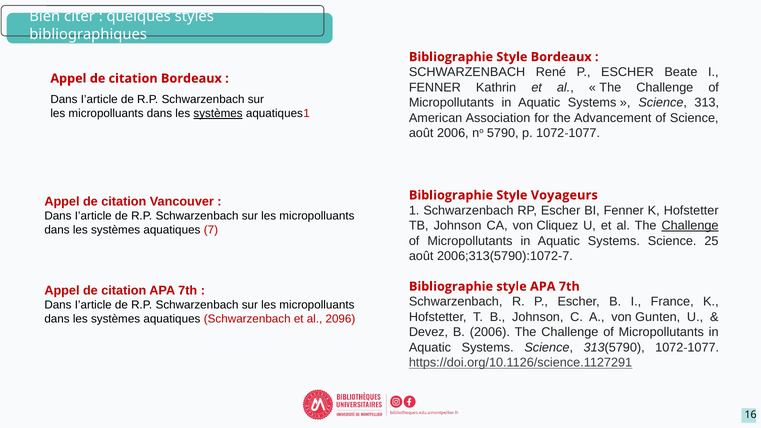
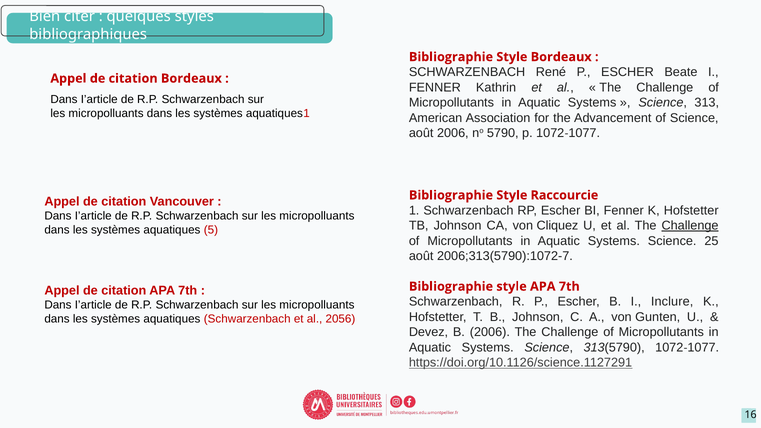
systèmes at (218, 114) underline: present -> none
Voyageurs: Voyageurs -> Raccourcie
7: 7 -> 5
France: France -> Inclure
2096: 2096 -> 2056
